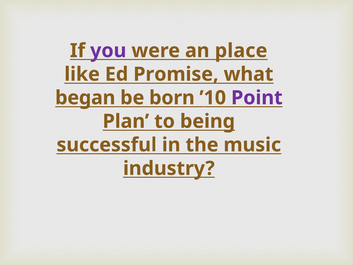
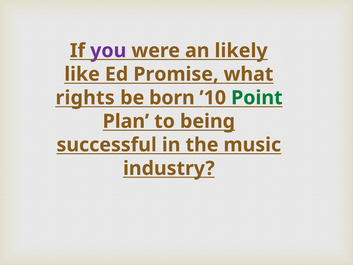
place: place -> likely
began: began -> rights
Point colour: purple -> green
